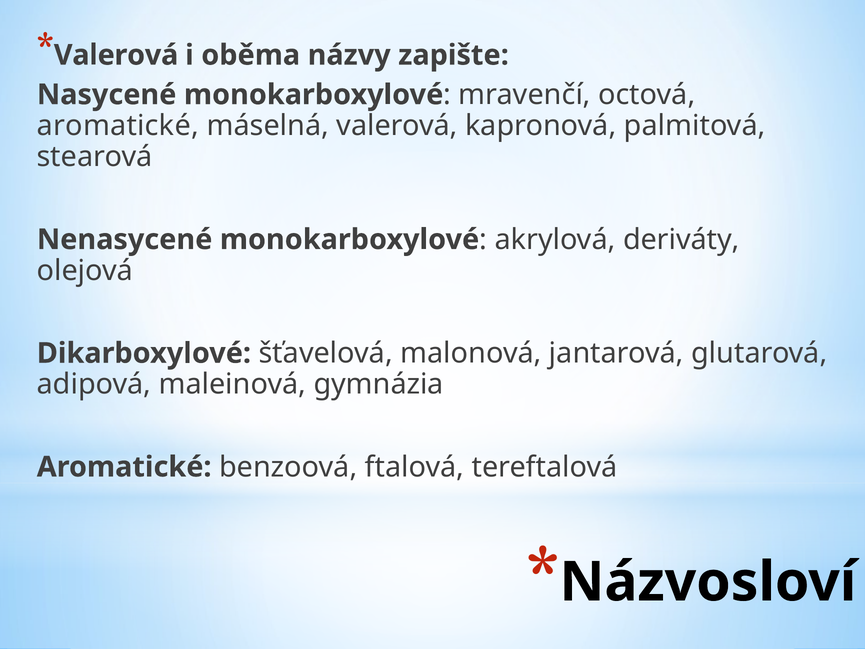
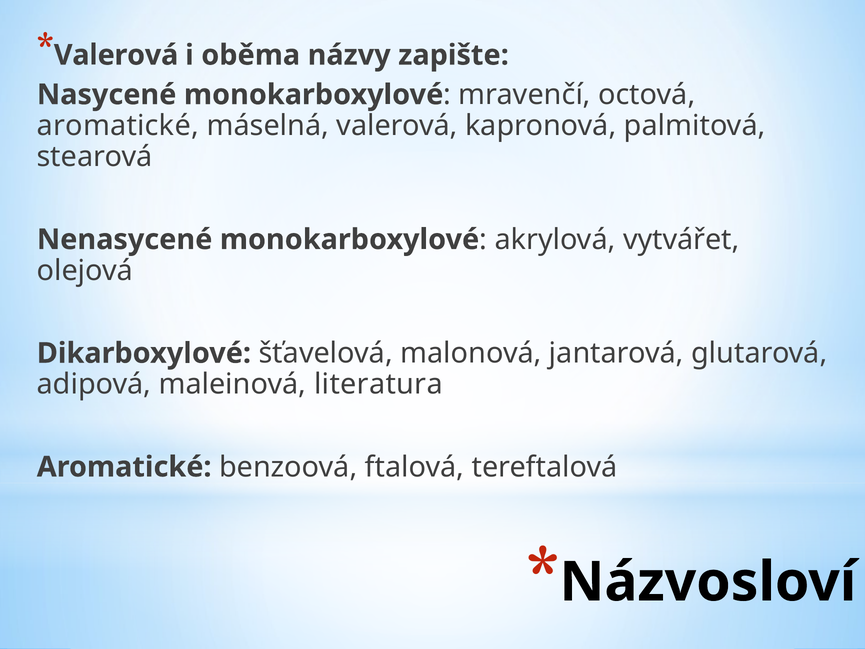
deriváty: deriváty -> vytvářet
gymnázia: gymnázia -> literatura
